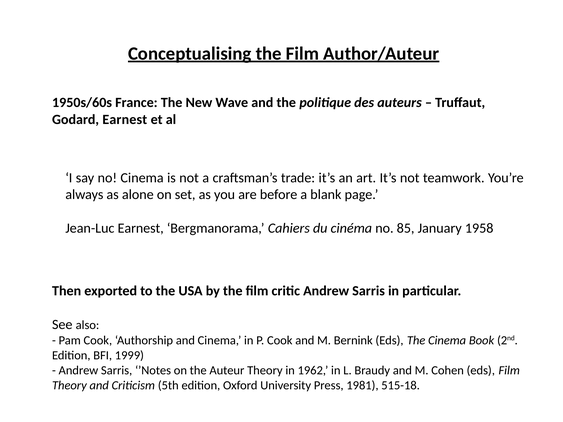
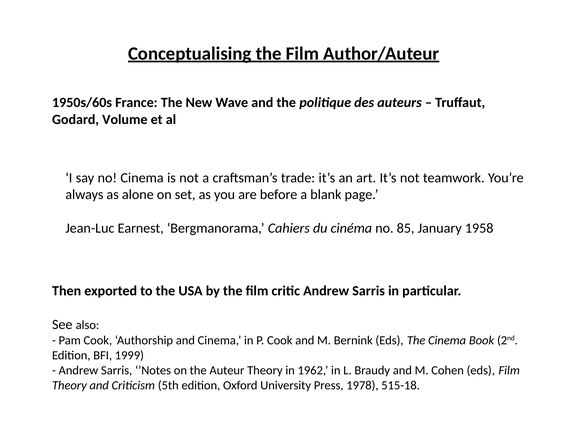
Godard Earnest: Earnest -> Volume
1981: 1981 -> 1978
